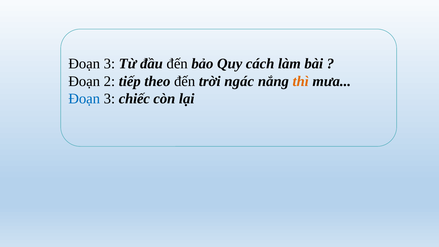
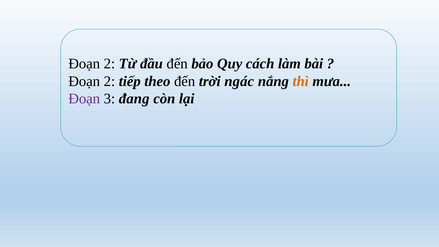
3 at (109, 64): 3 -> 2
Đoạn at (84, 99) colour: blue -> purple
chiếc: chiếc -> đang
